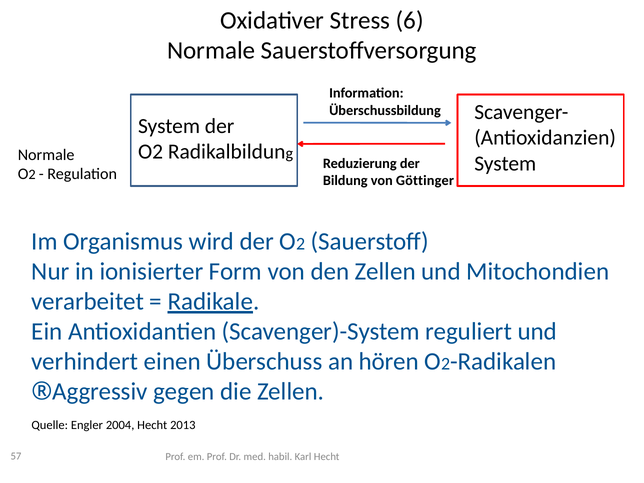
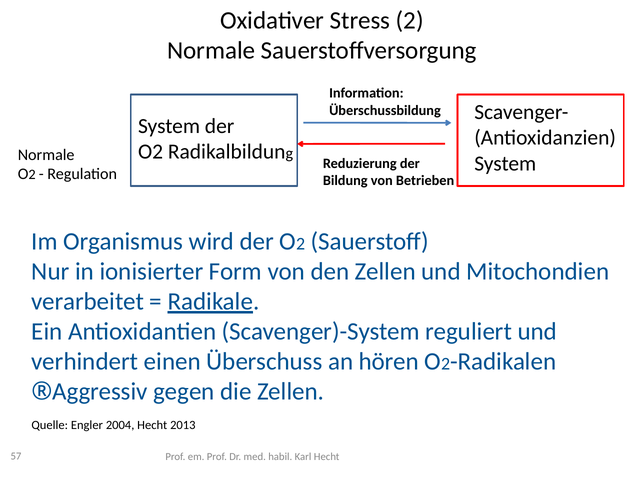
Stress 6: 6 -> 2
Göttinger: Göttinger -> Betrieben
